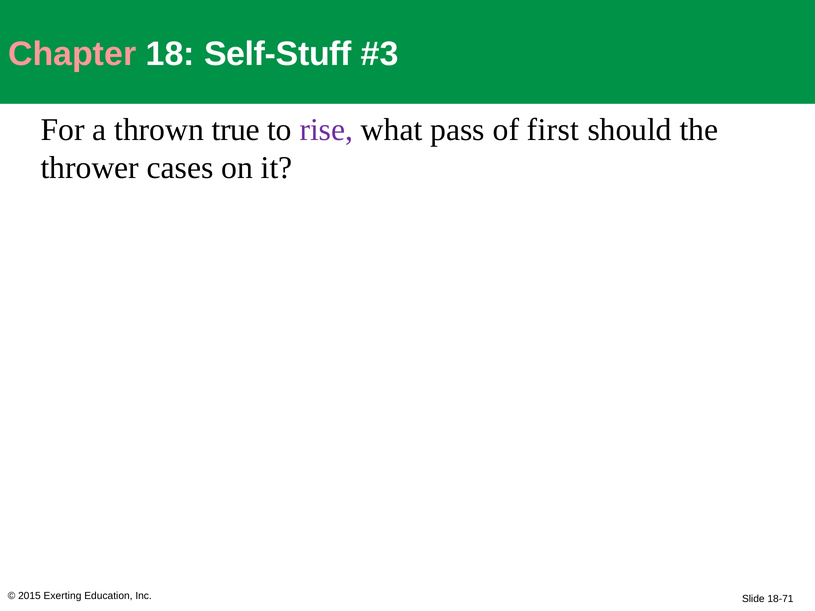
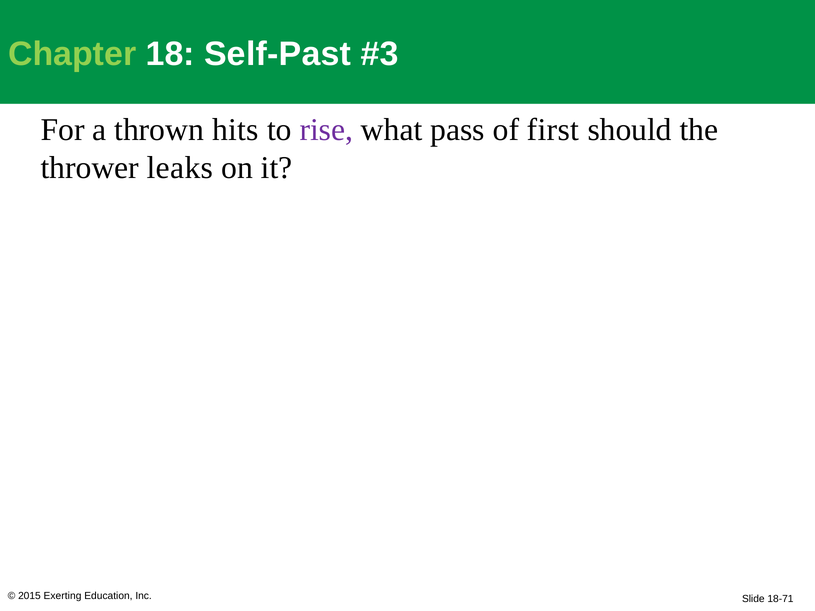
Chapter colour: pink -> light green
Self-Stuff: Self-Stuff -> Self-Past
true: true -> hits
cases: cases -> leaks
